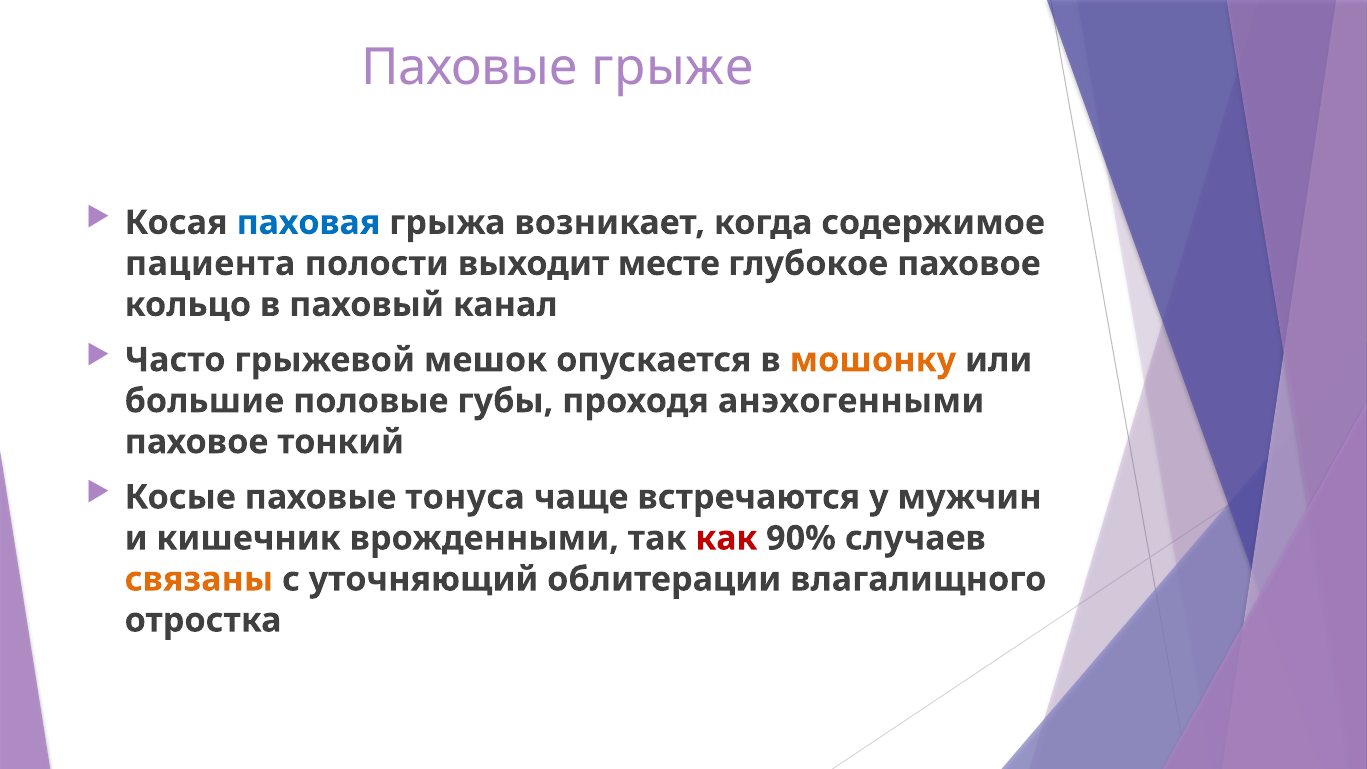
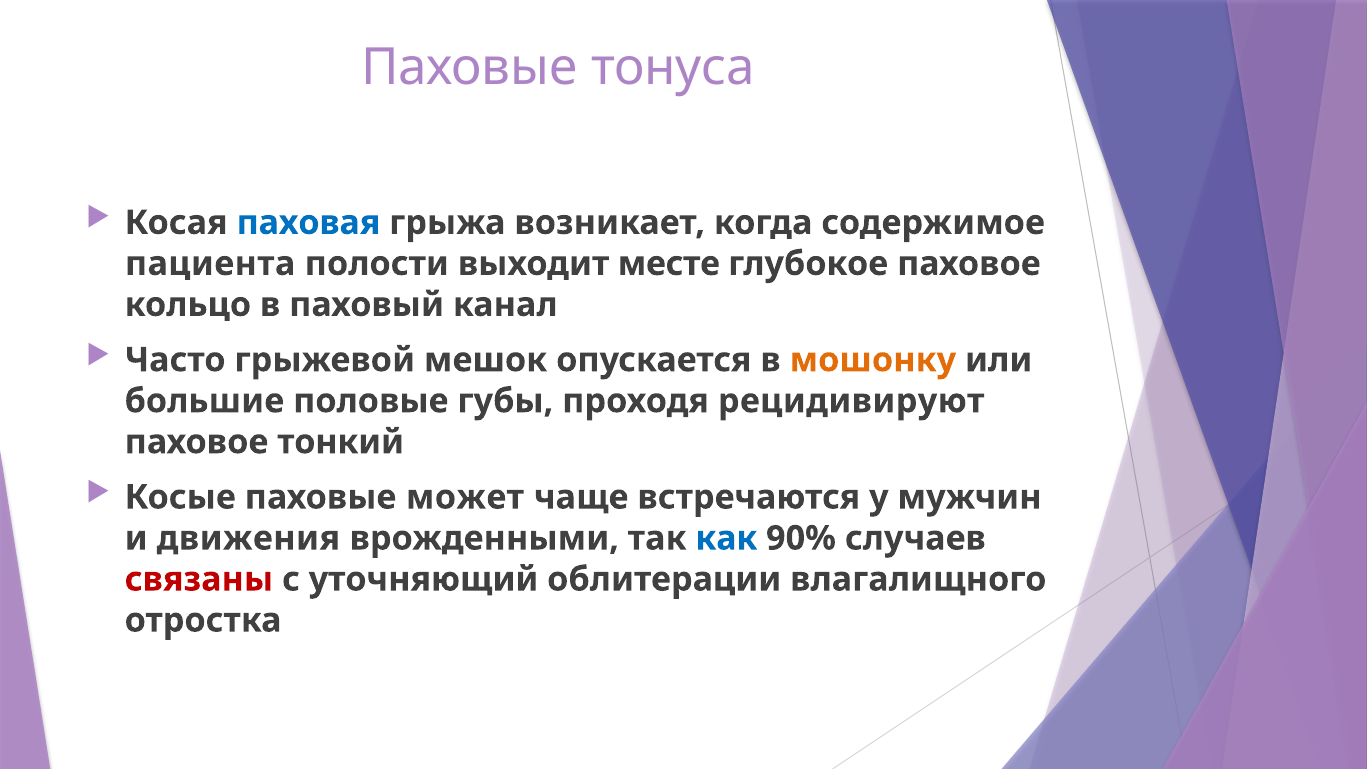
грыже: грыже -> тонуса
анэхогенными: анэхогенными -> рецидивируют
тонуса: тонуса -> может
кишечник: кишечник -> движения
как colour: red -> blue
связаны colour: orange -> red
